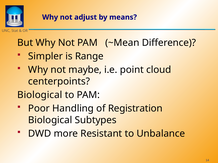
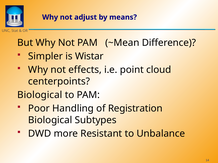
Range: Range -> Wistar
maybe: maybe -> effects
